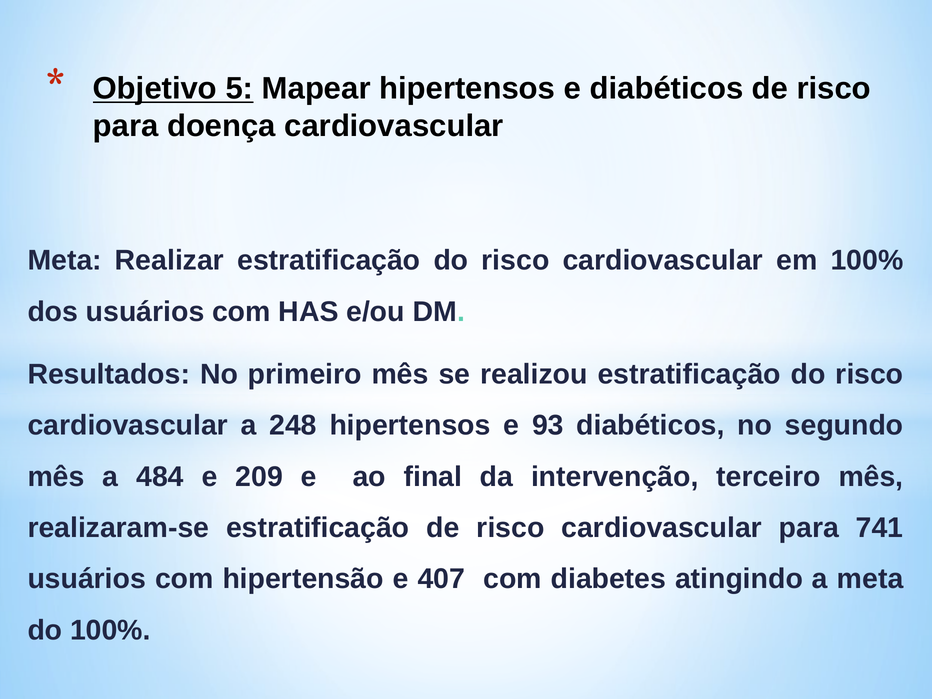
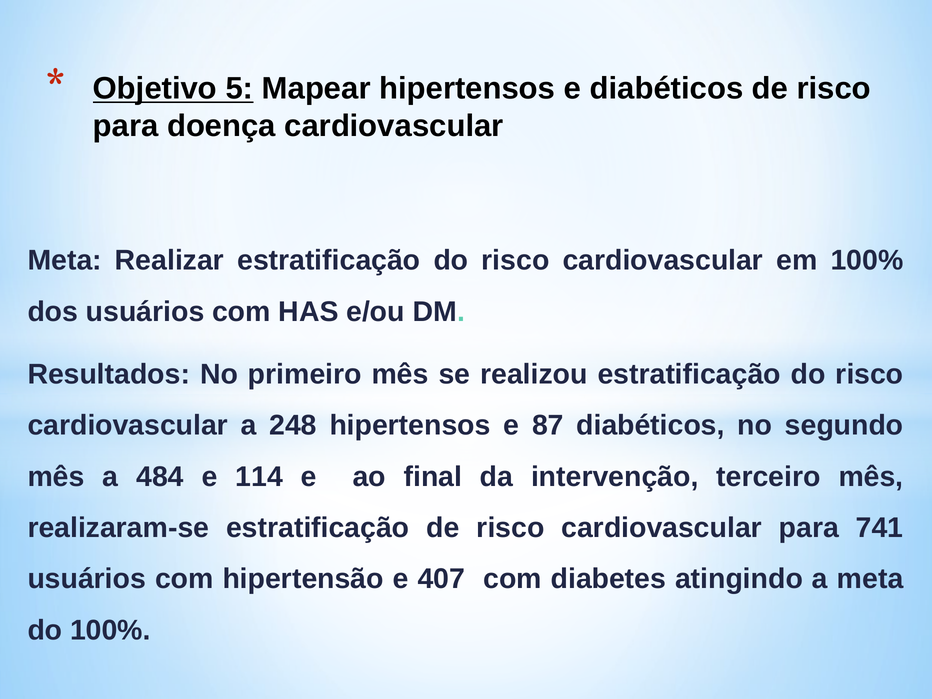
93: 93 -> 87
209: 209 -> 114
